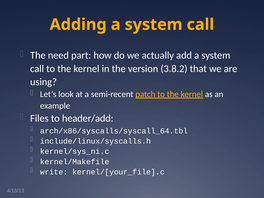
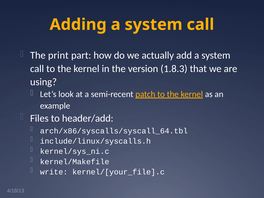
need: need -> print
3.8.2: 3.8.2 -> 1.8.3
